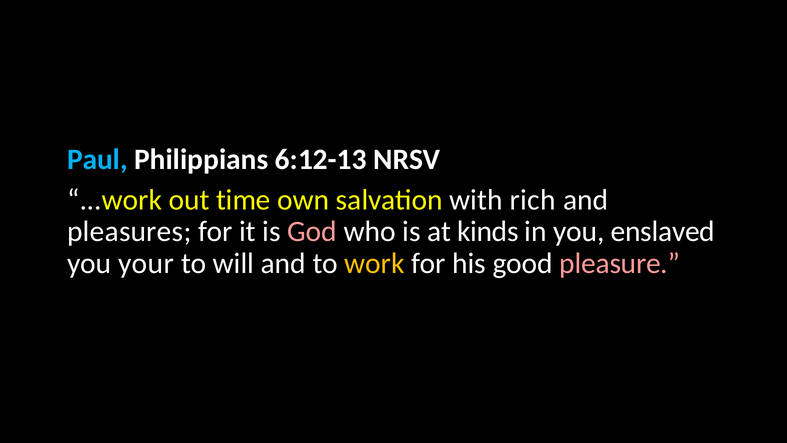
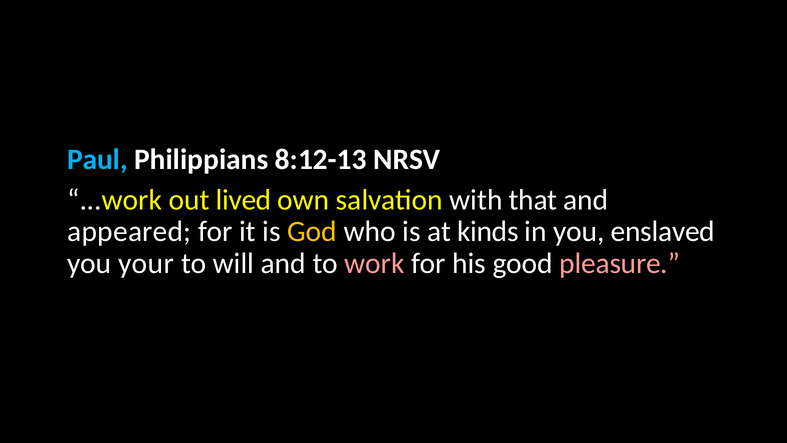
6:12-13: 6:12-13 -> 8:12-13
time: time -> lived
rich: rich -> that
pleasures: pleasures -> appeared
God colour: pink -> yellow
work colour: yellow -> pink
